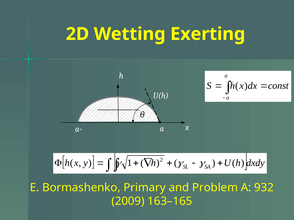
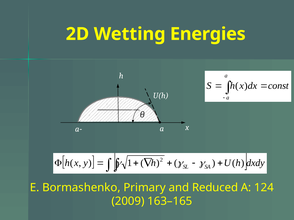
Exerting: Exerting -> Energies
Problem: Problem -> Reduced
932: 932 -> 124
